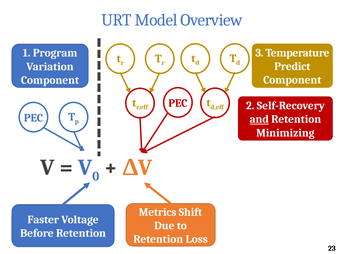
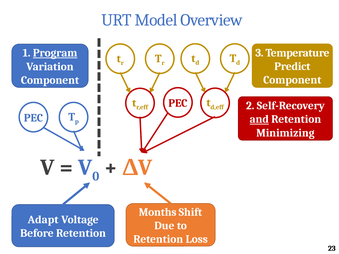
Program underline: none -> present
Metrics: Metrics -> Months
Faster: Faster -> Adapt
